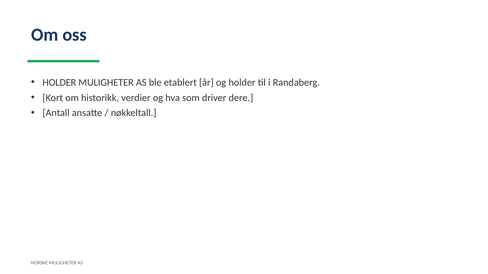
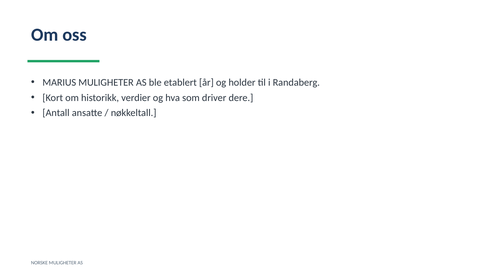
HOLDER at (59, 83): HOLDER -> MARIUS
